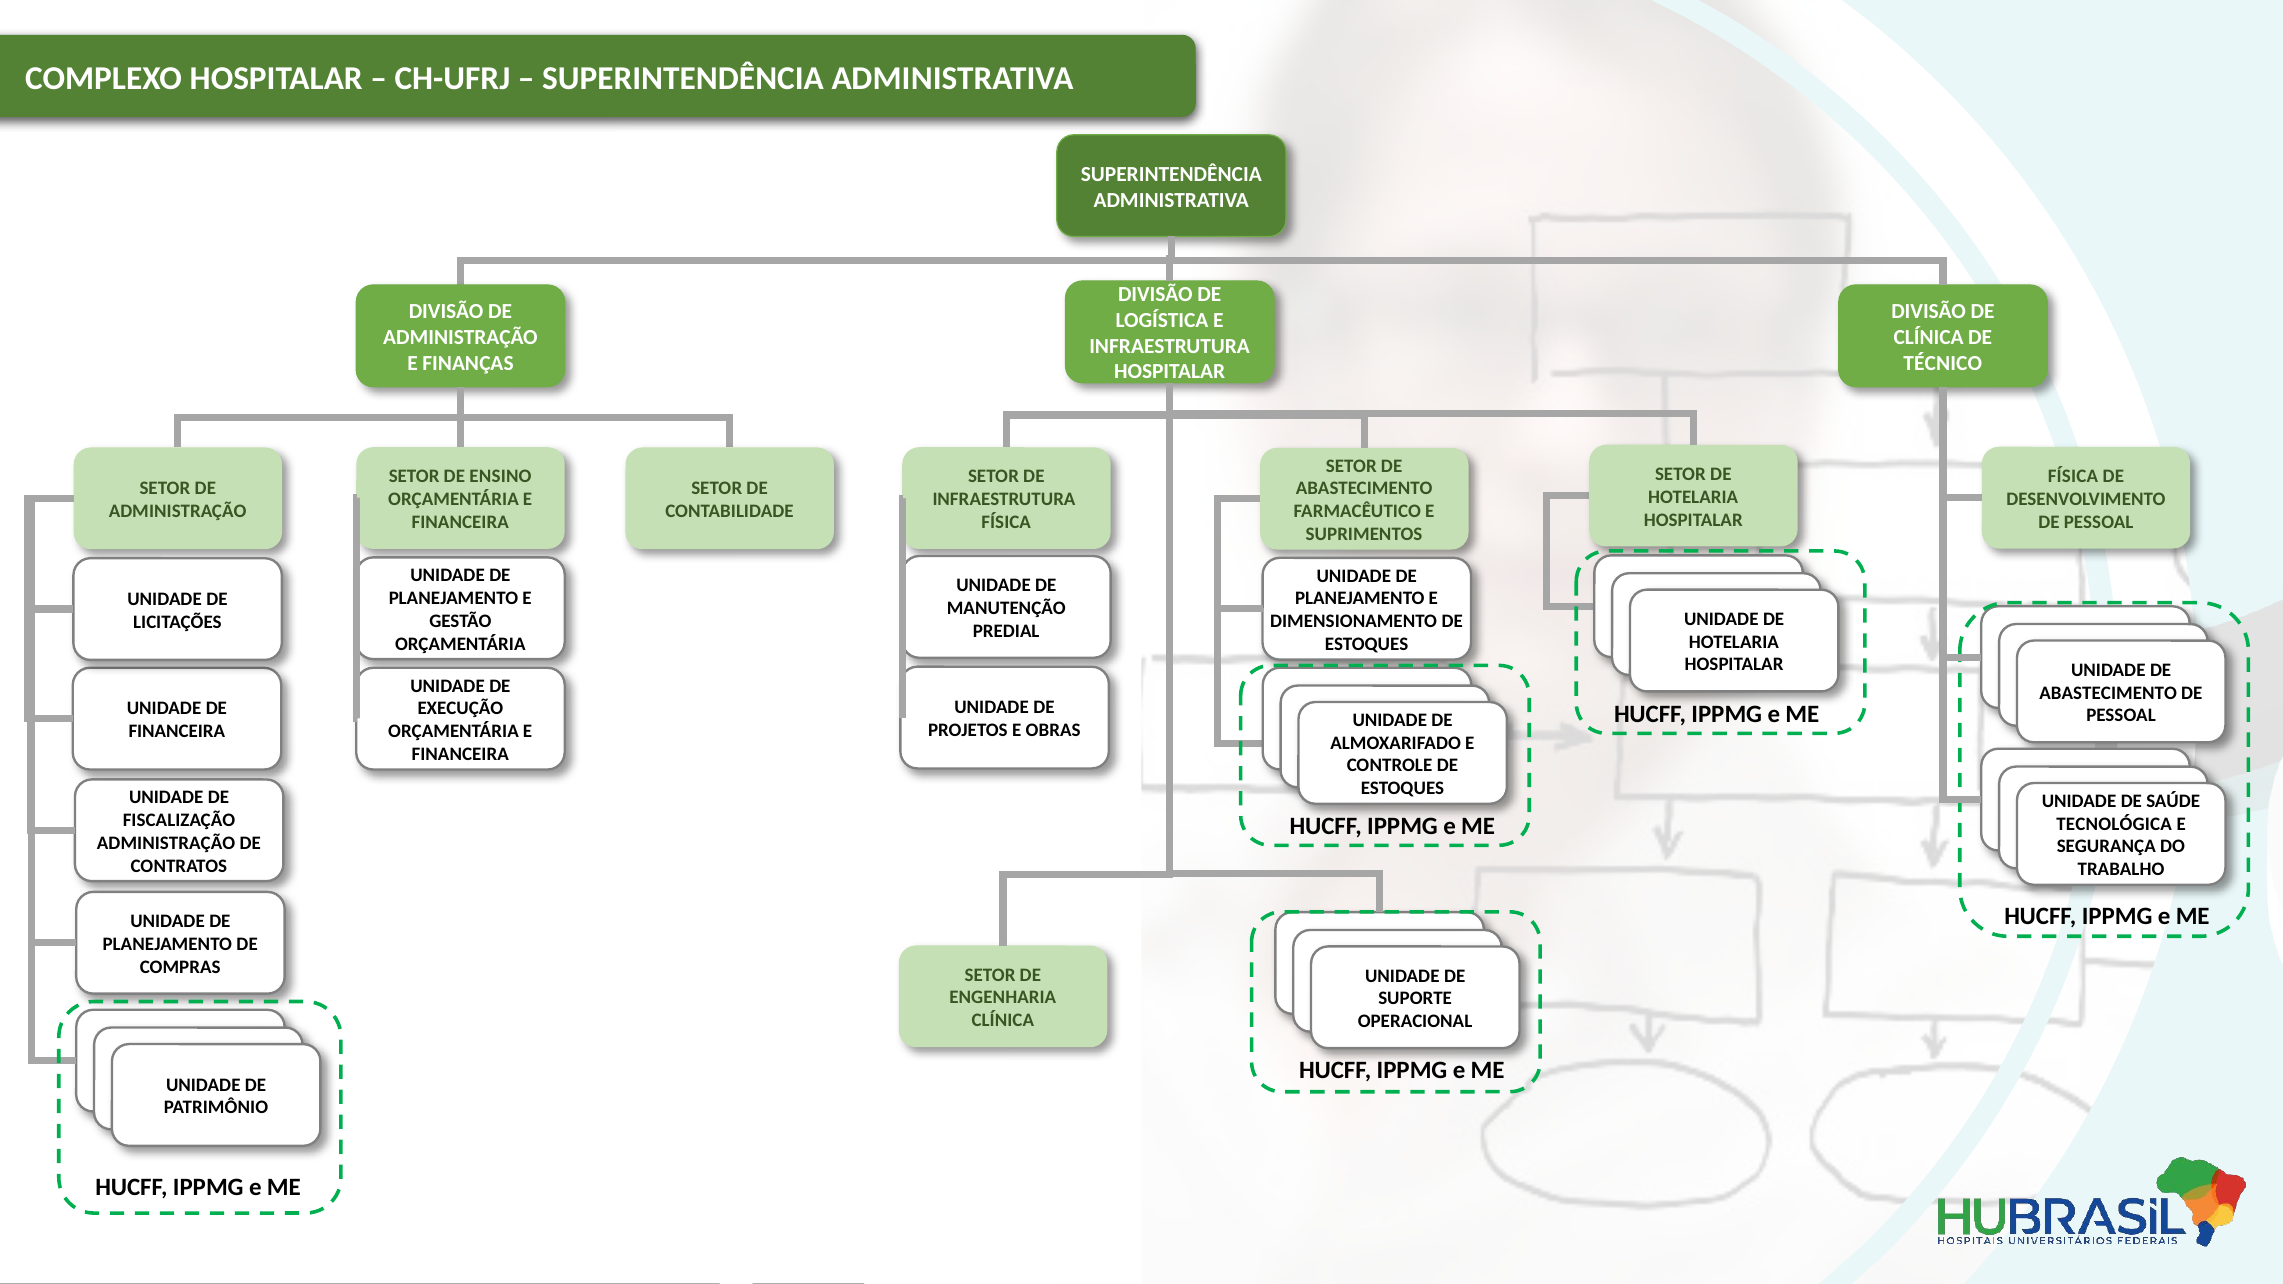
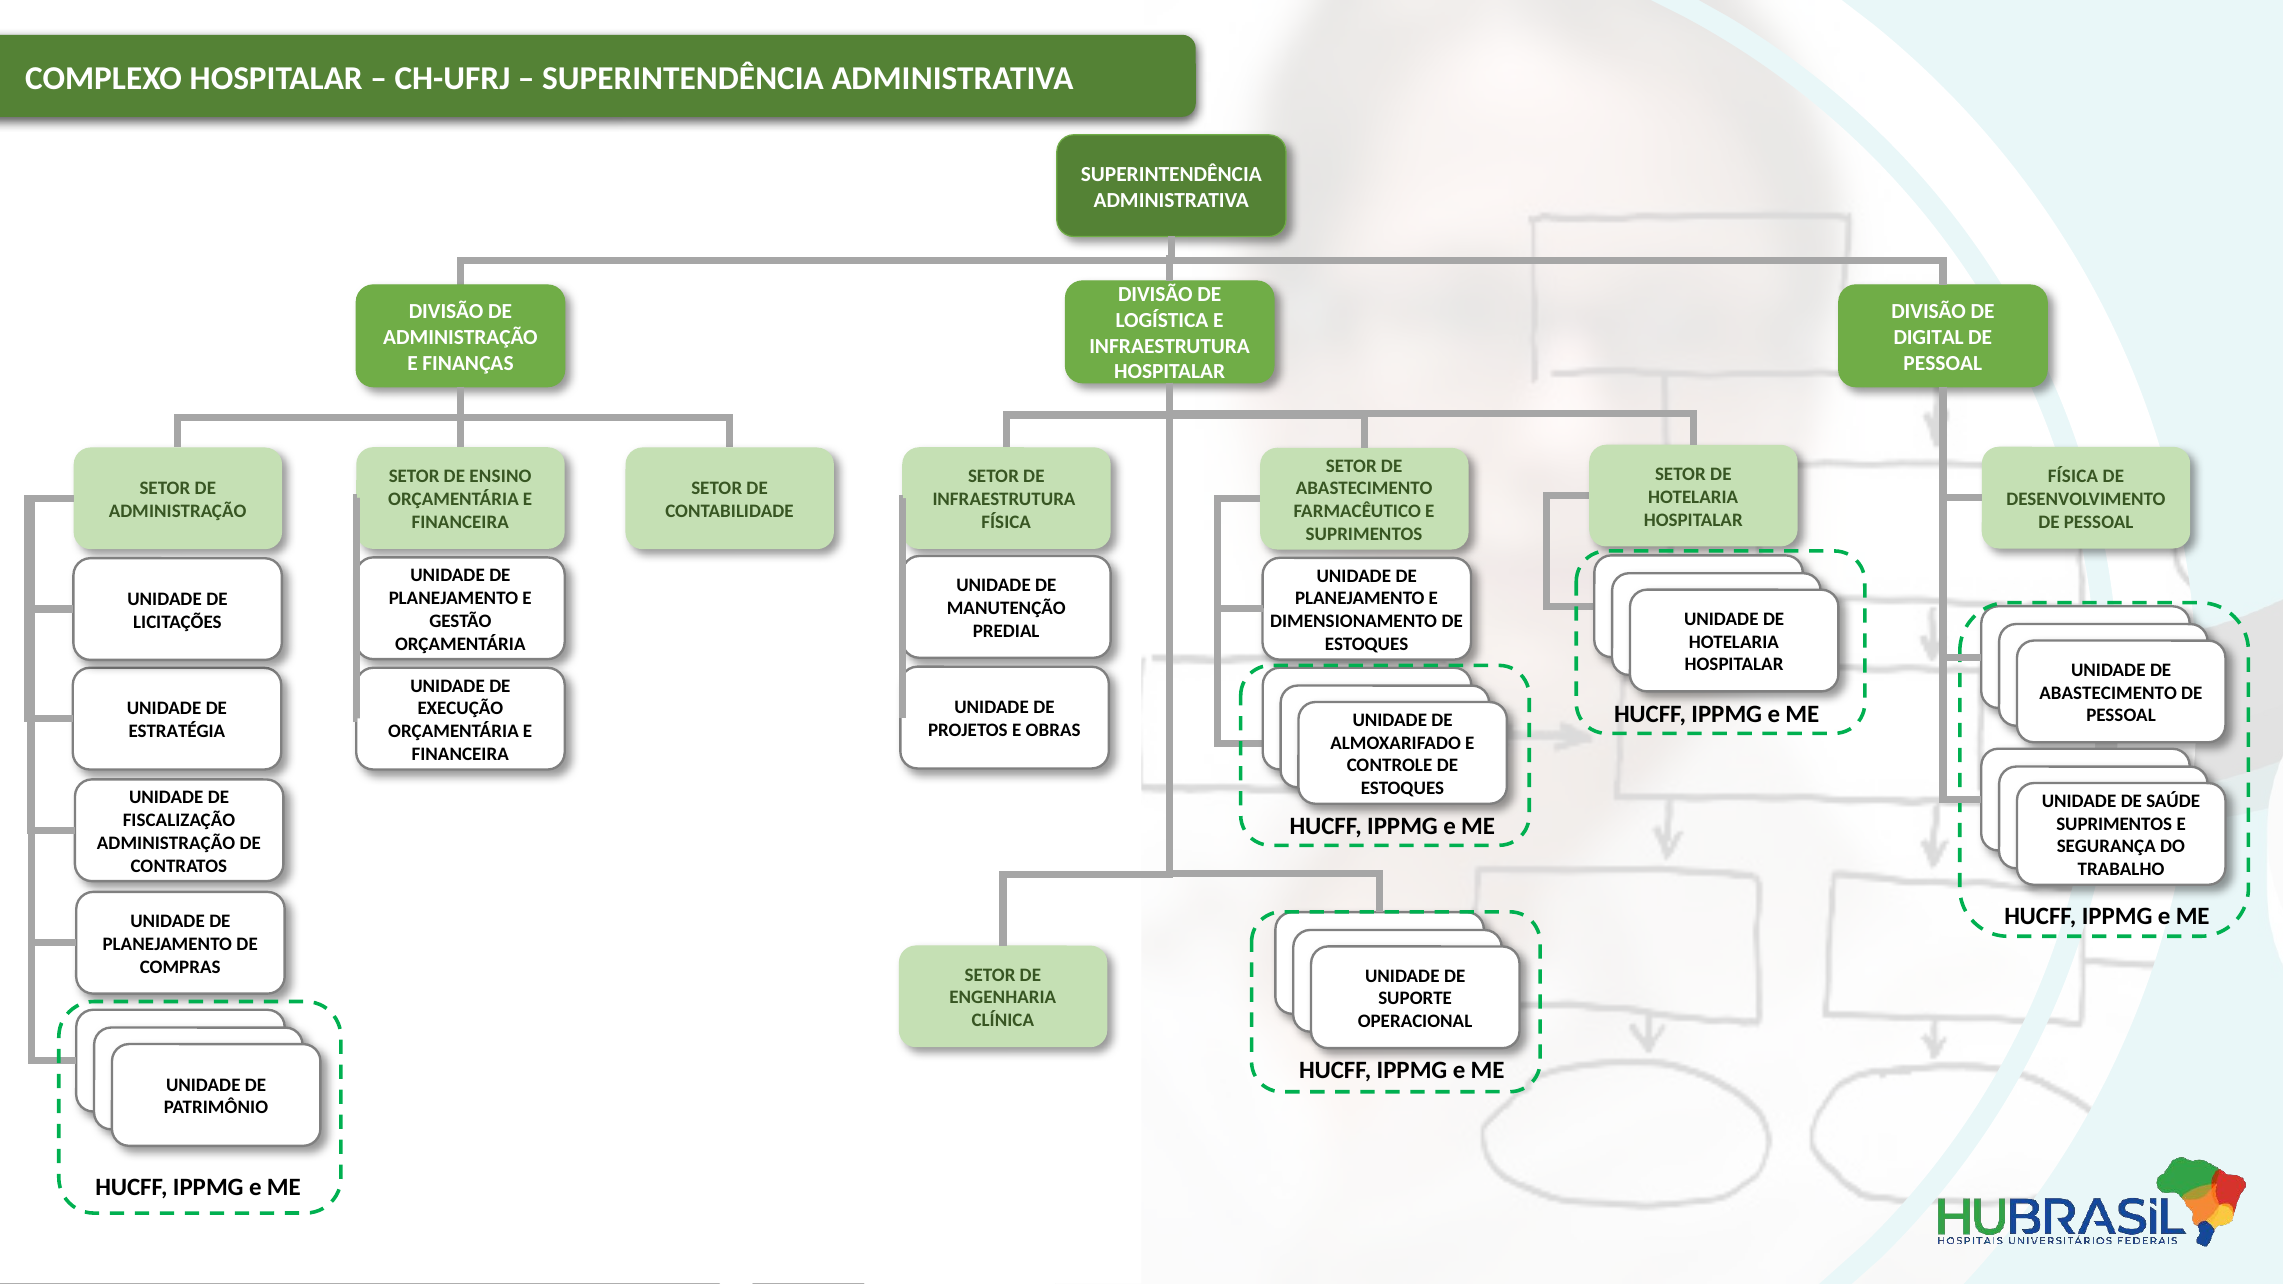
CLÍNICA at (1929, 337): CLÍNICA -> DIGITAL
TÉCNICO at (1943, 363): TÉCNICO -> PESSOAL
FINANCEIRA at (177, 731): FINANCEIRA -> ESTRATÉGIA
TECNOLÓGICA at (2114, 824): TECNOLÓGICA -> SUPRIMENTOS
